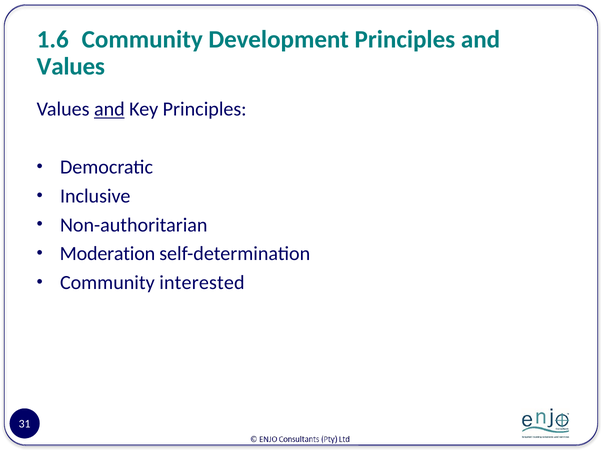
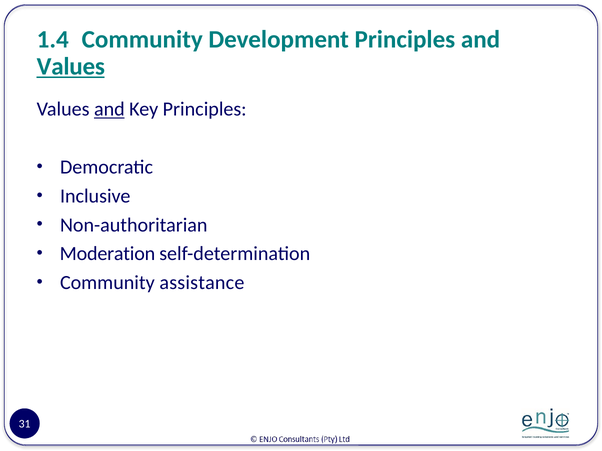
1.6: 1.6 -> 1.4
Values at (71, 67) underline: none -> present
interested: interested -> assistance
